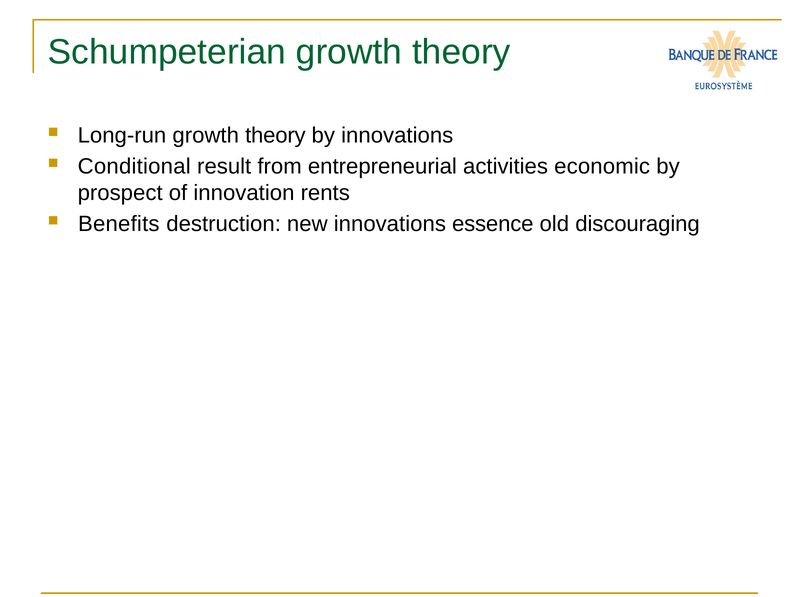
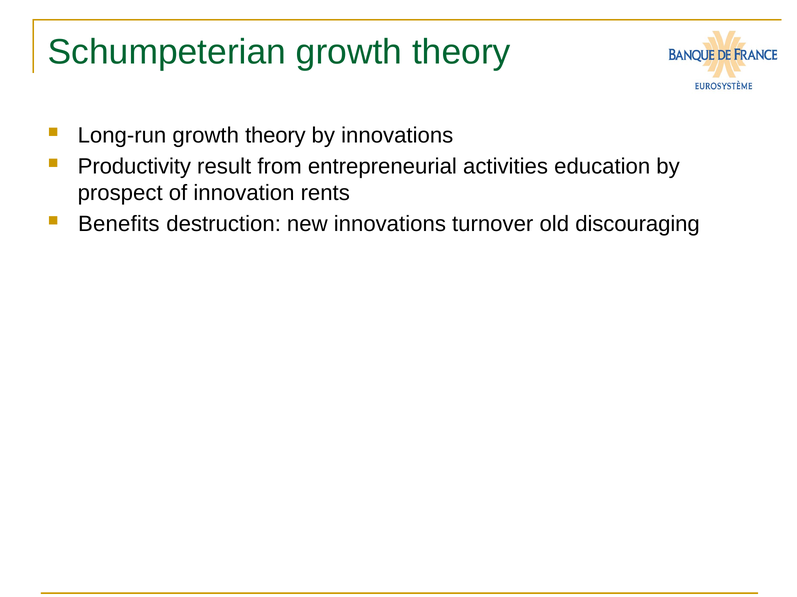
Conditional: Conditional -> Productivity
economic: economic -> education
essence: essence -> turnover
